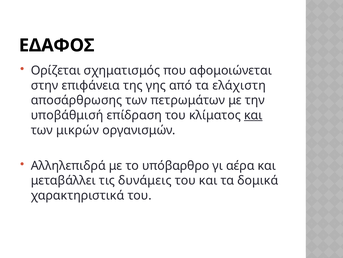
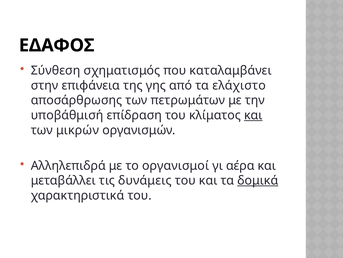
Ορίζεται: Ορίζεται -> Σύνθεση
αφομοιώνεται: αφομοιώνεται -> καταλαμβάνει
ελάχιστη: ελάχιστη -> ελάχιστο
υπόβαρθρο: υπόβαρθρο -> οργανισμοί
δομικά underline: none -> present
